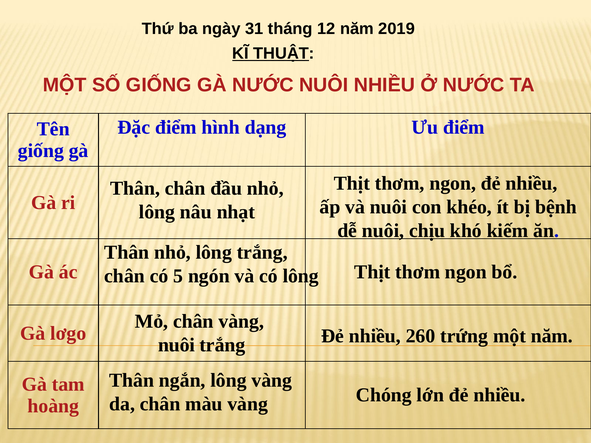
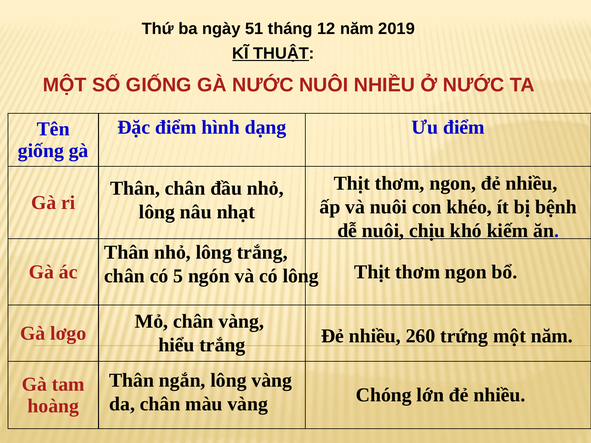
31: 31 -> 51
nuôi at (177, 345): nuôi -> hiểu
